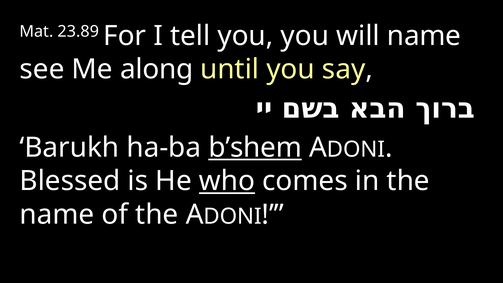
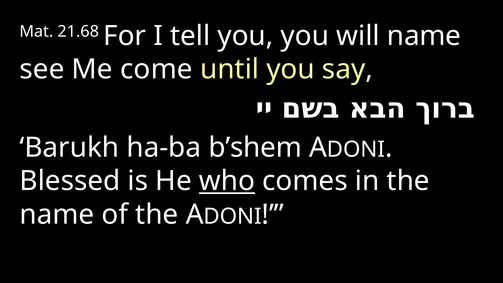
23.89: 23.89 -> 21.68
along: along -> come
b’shem underline: present -> none
